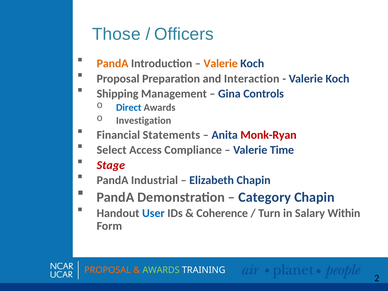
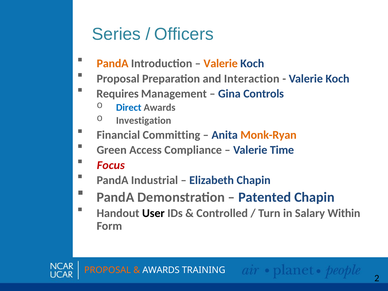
Those: Those -> Series
Shipping: Shipping -> Requires
Statements: Statements -> Committing
Monk-Ryan colour: red -> orange
Select: Select -> Green
Stage: Stage -> Focus
Category: Category -> Patented
User colour: blue -> black
Coherence: Coherence -> Controlled
AWARDS at (161, 270) colour: light green -> white
